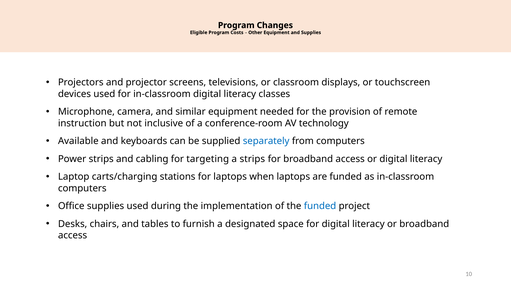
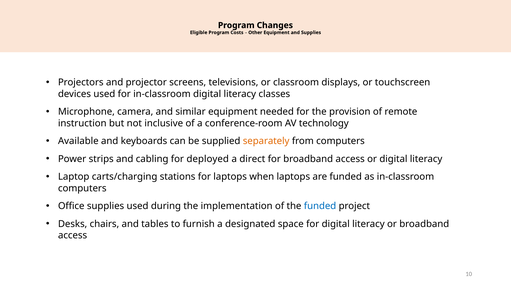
separately colour: blue -> orange
targeting: targeting -> deployed
a strips: strips -> direct
